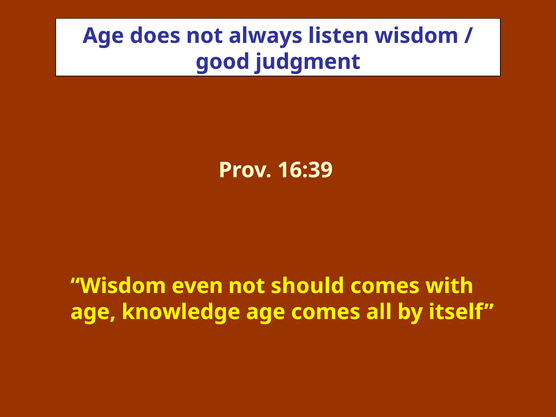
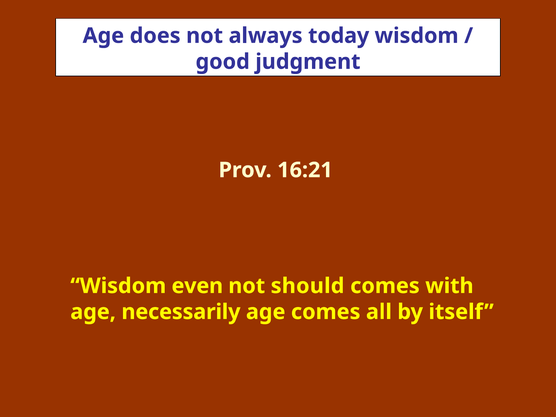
listen: listen -> today
16:39: 16:39 -> 16:21
knowledge: knowledge -> necessarily
